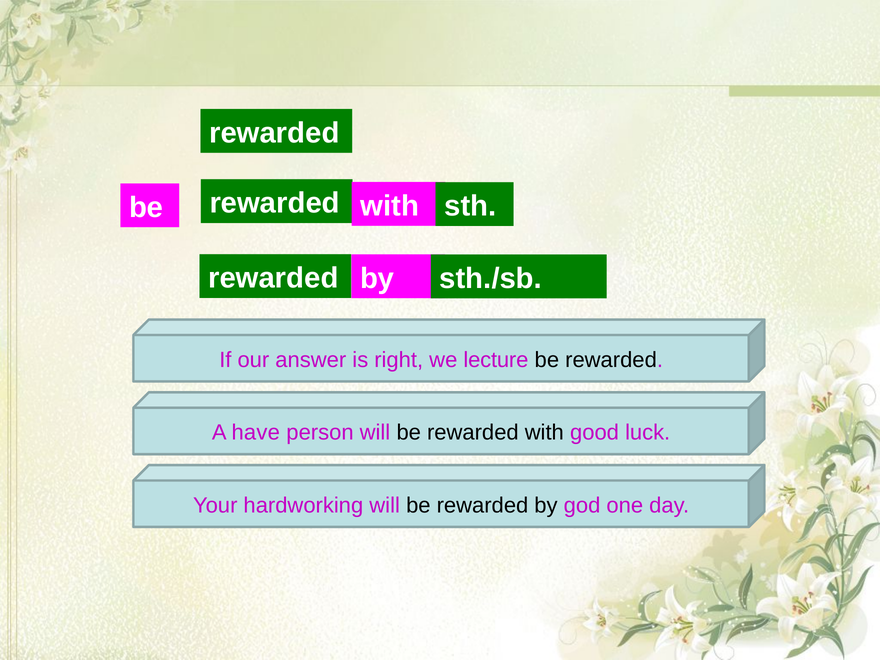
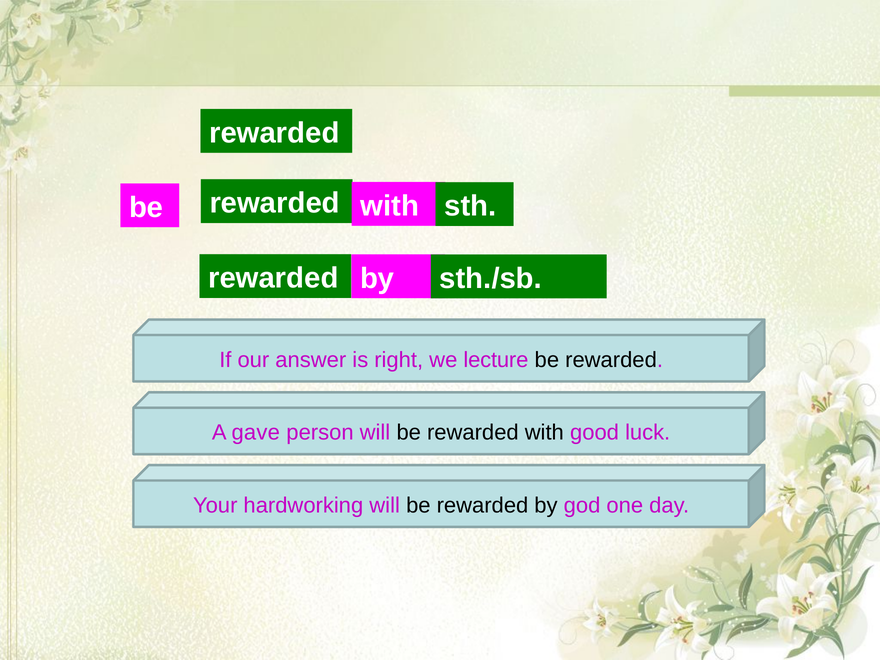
have: have -> gave
